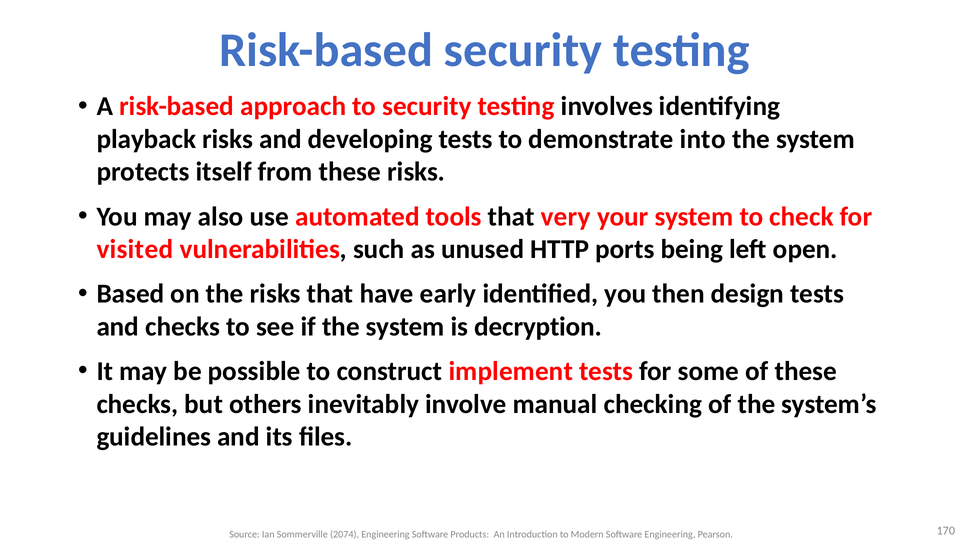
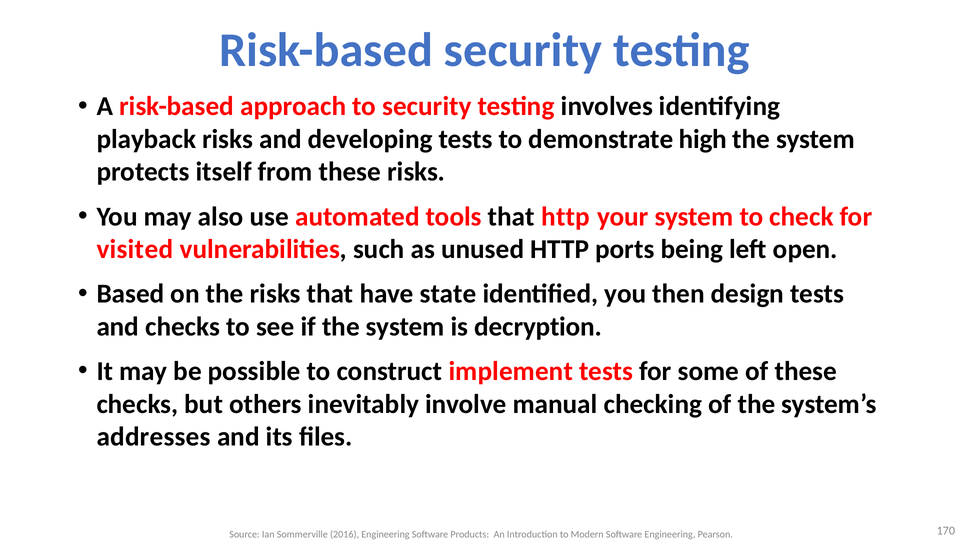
into: into -> high
that very: very -> http
early: early -> state
guidelines: guidelines -> addresses
2074: 2074 -> 2016
